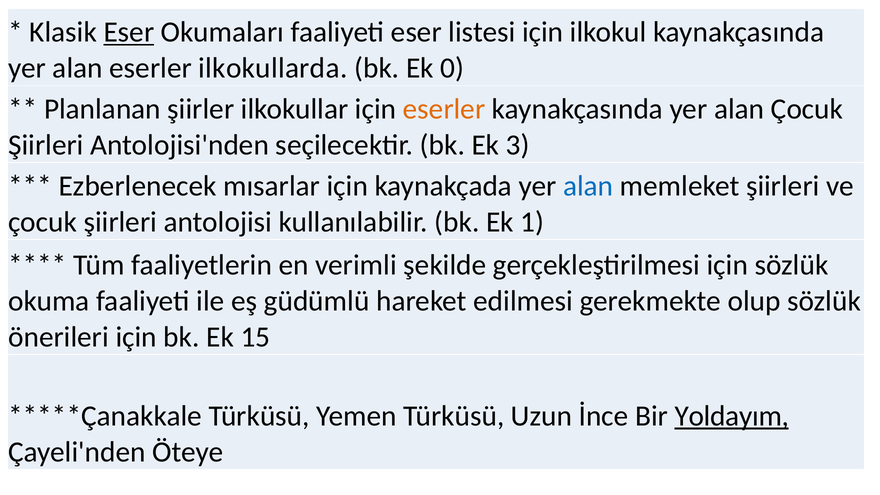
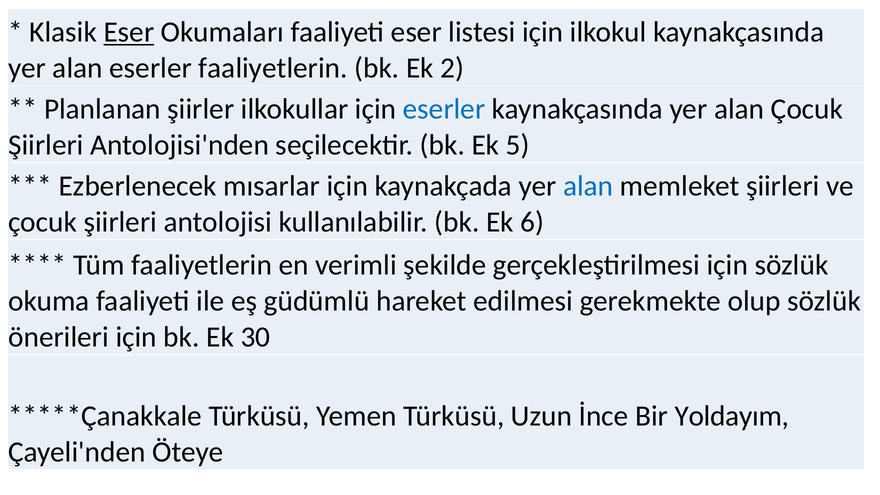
eserler ilkokullarda: ilkokullarda -> faaliyetlerin
0: 0 -> 2
eserler at (444, 109) colour: orange -> blue
3: 3 -> 5
1: 1 -> 6
15: 15 -> 30
Yoldayım underline: present -> none
